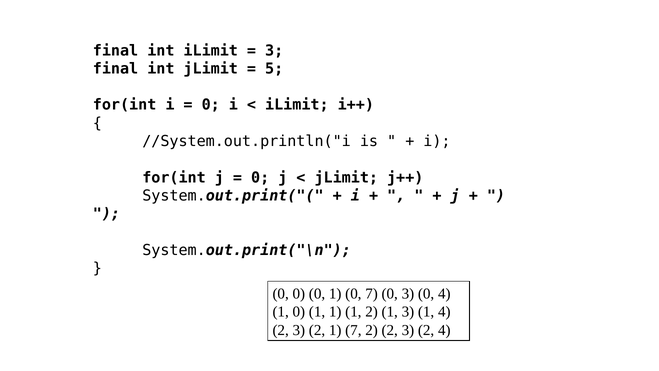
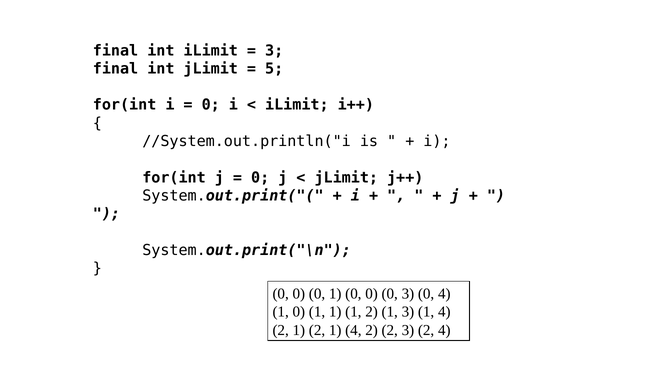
1 0 7: 7 -> 0
3 at (299, 330): 3 -> 1
2 1 7: 7 -> 4
